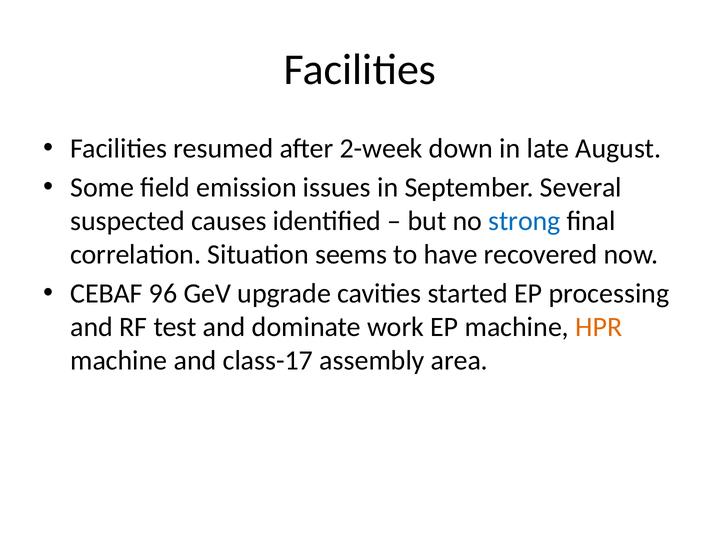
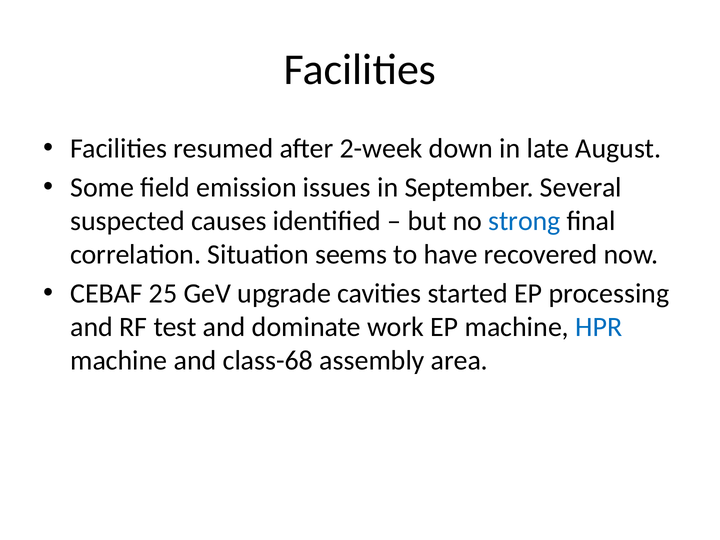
96: 96 -> 25
HPR colour: orange -> blue
class-17: class-17 -> class-68
